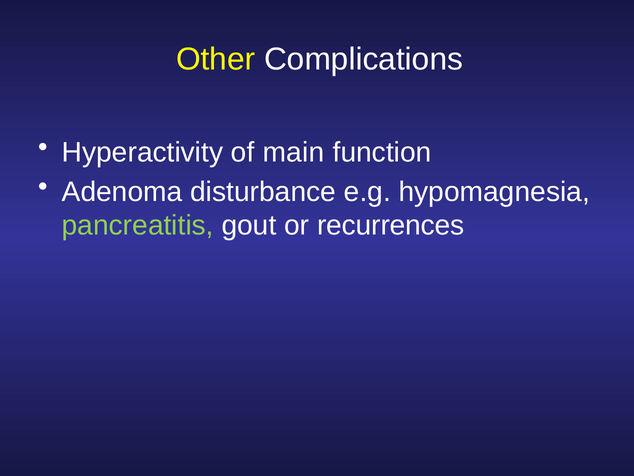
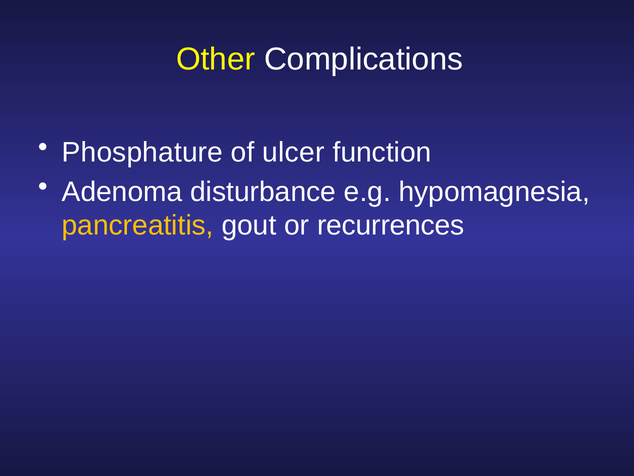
Hyperactivity: Hyperactivity -> Phosphature
main: main -> ulcer
pancreatitis colour: light green -> yellow
